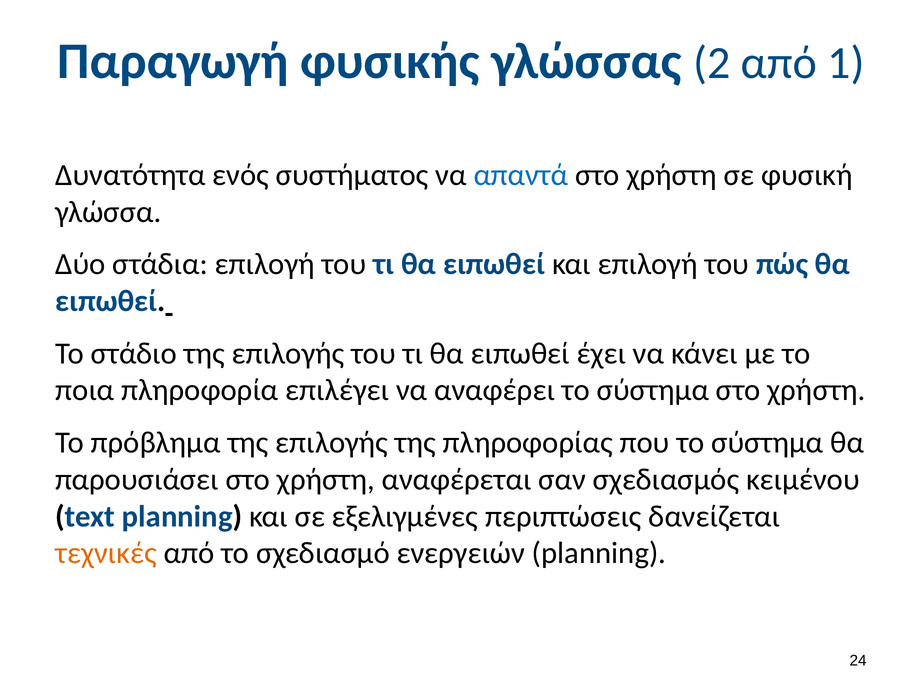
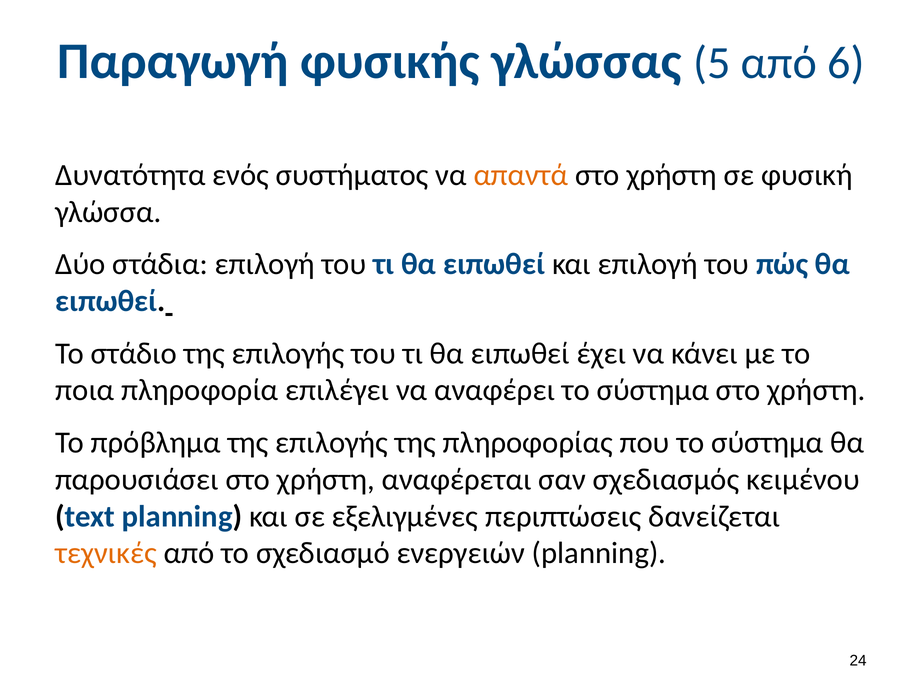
2: 2 -> 5
1: 1 -> 6
απαντά colour: blue -> orange
